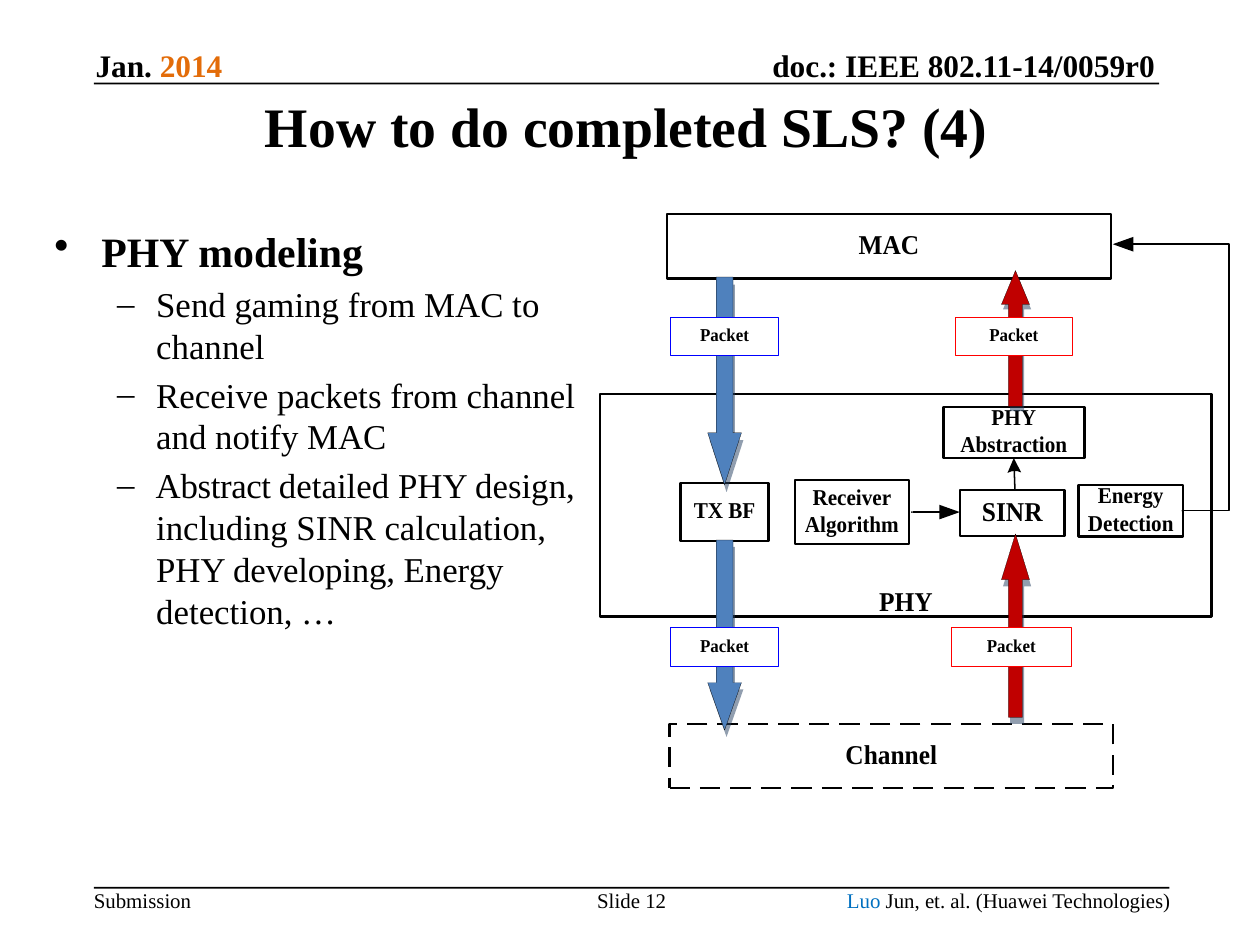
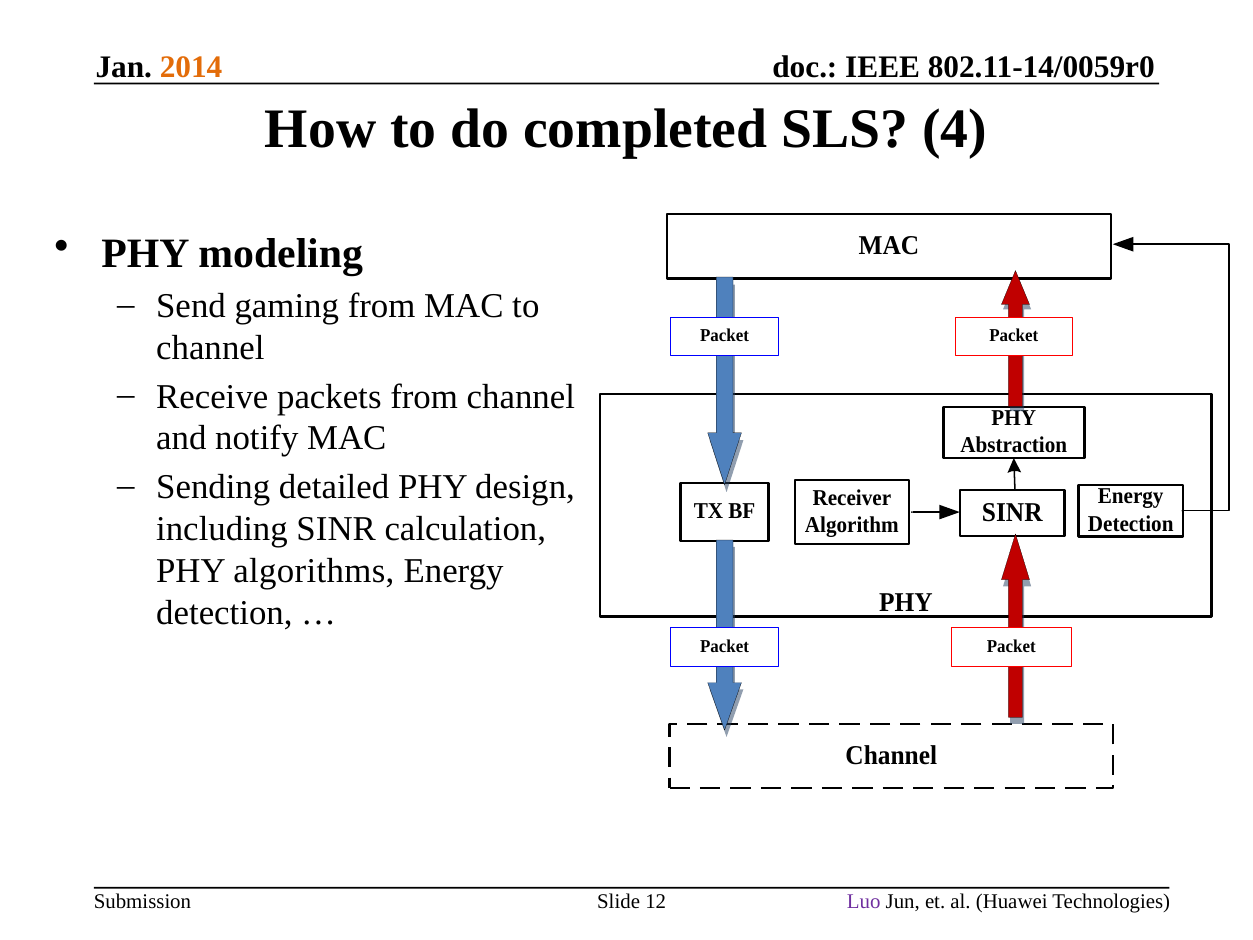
Abstract: Abstract -> Sending
developing: developing -> algorithms
Luo colour: blue -> purple
